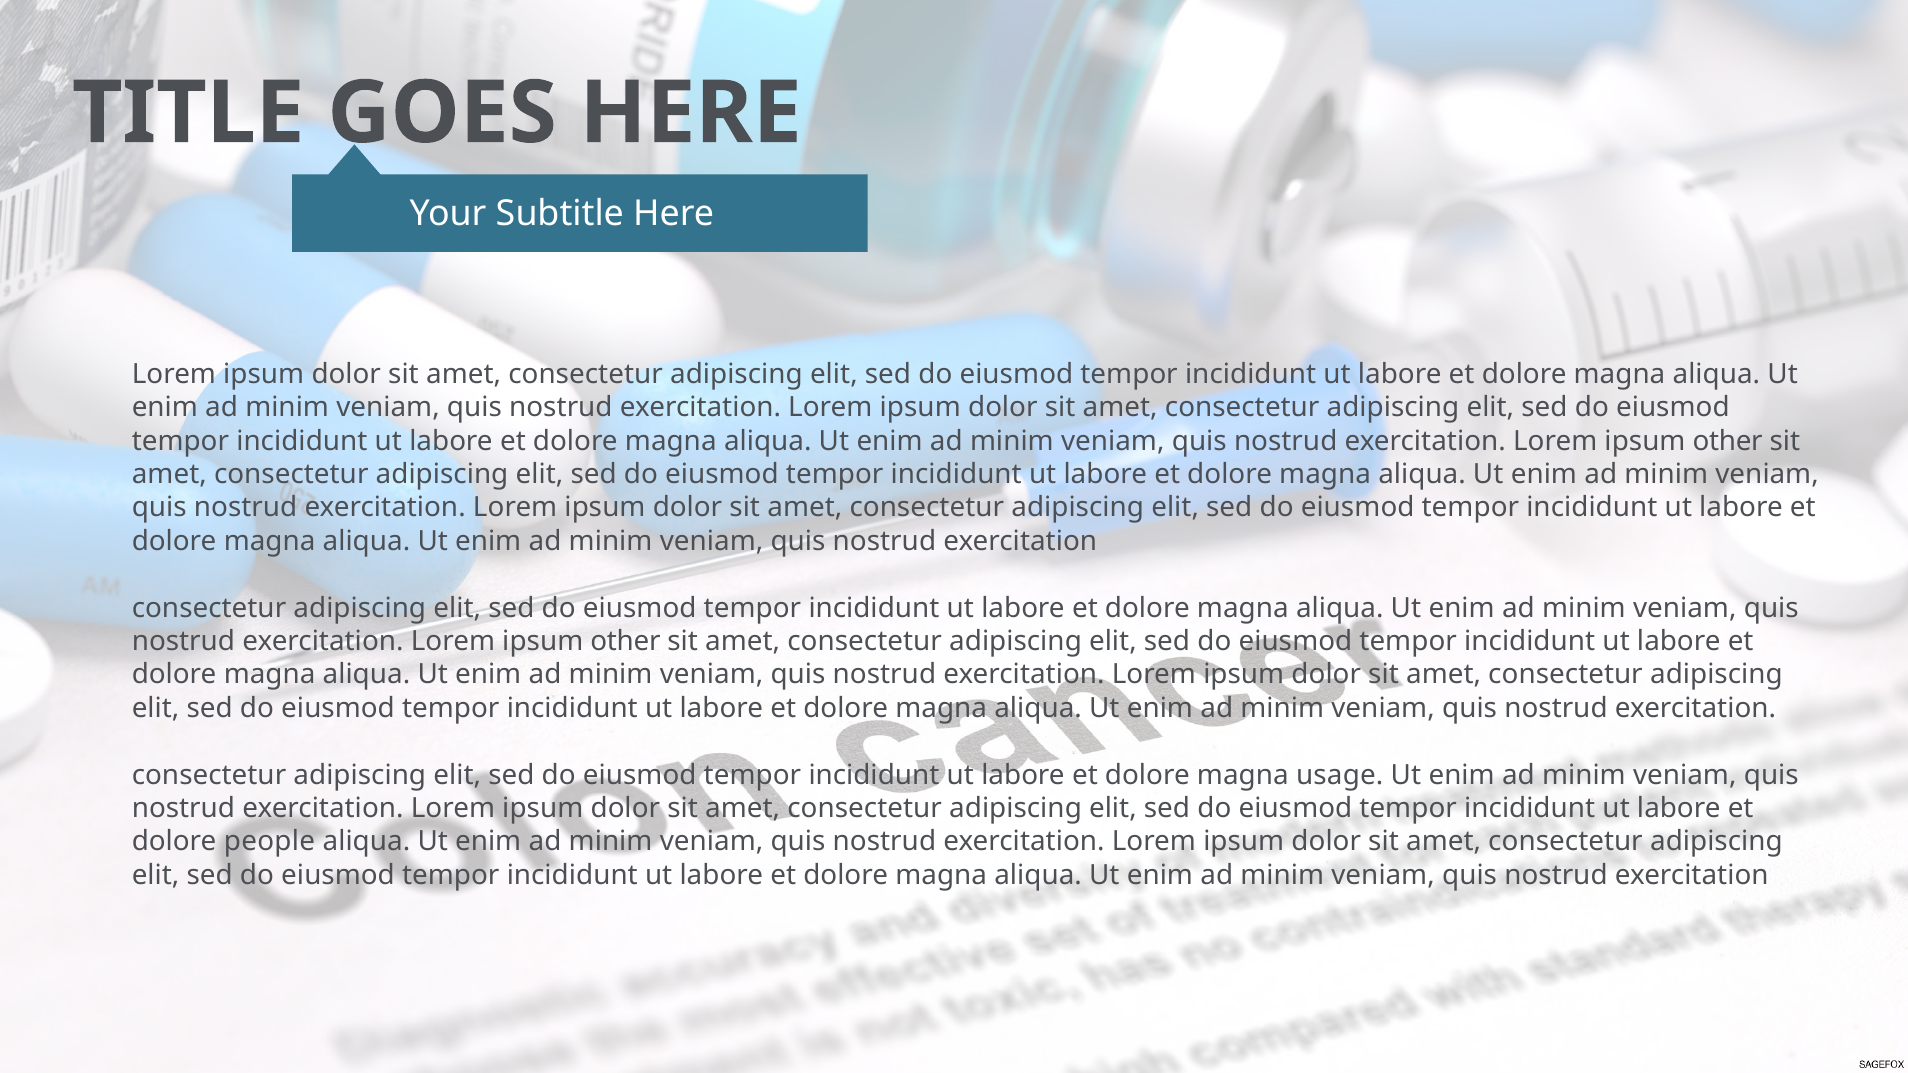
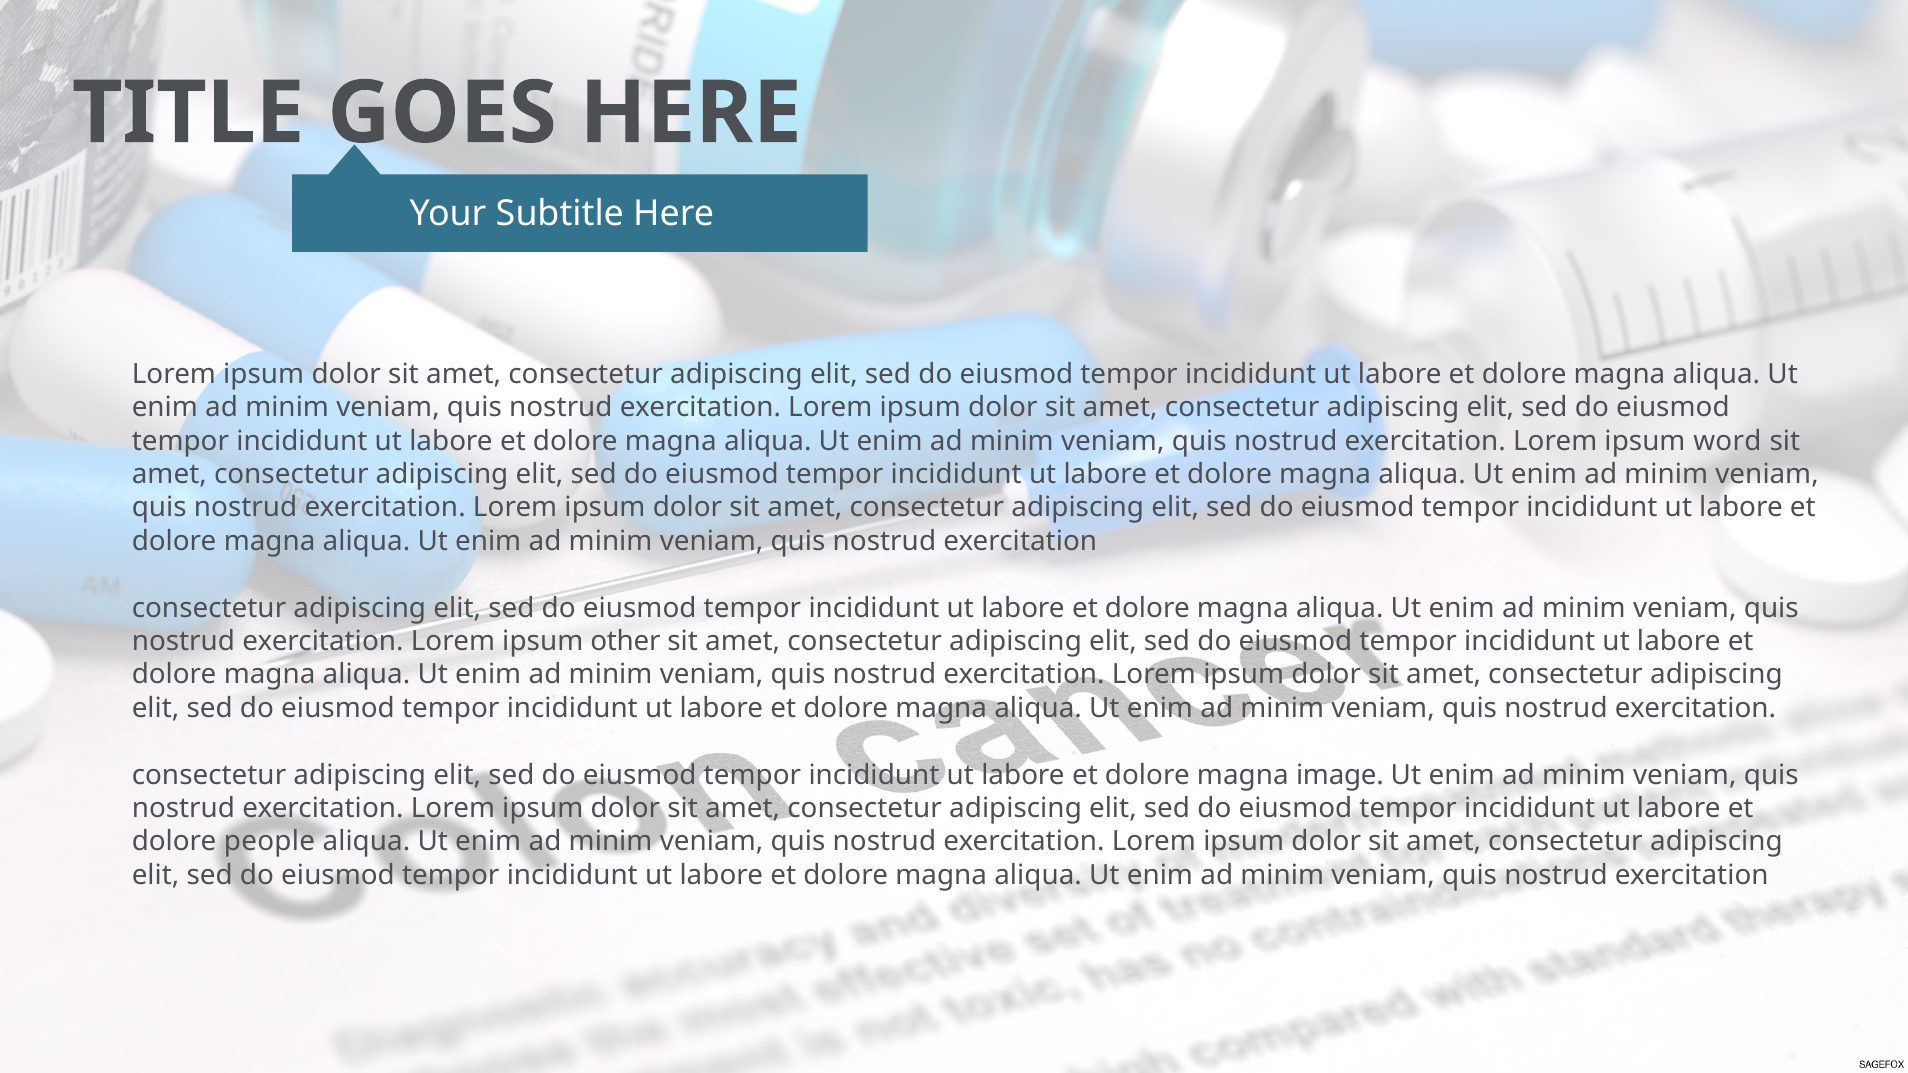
other at (1728, 441): other -> word
usage: usage -> image
